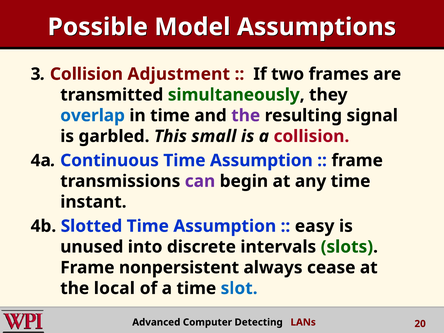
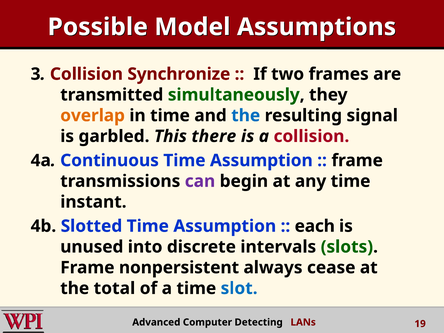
Adjustment: Adjustment -> Synchronize
overlap colour: blue -> orange
the at (246, 116) colour: purple -> blue
small: small -> there
easy: easy -> each
local: local -> total
20: 20 -> 19
